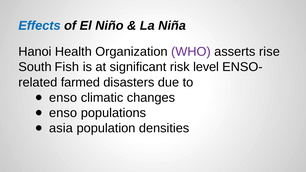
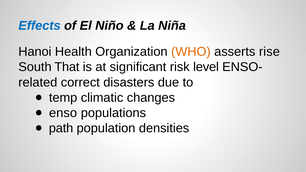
WHO colour: purple -> orange
Fish: Fish -> That
farmed: farmed -> correct
enso at (63, 98): enso -> temp
asia: asia -> path
